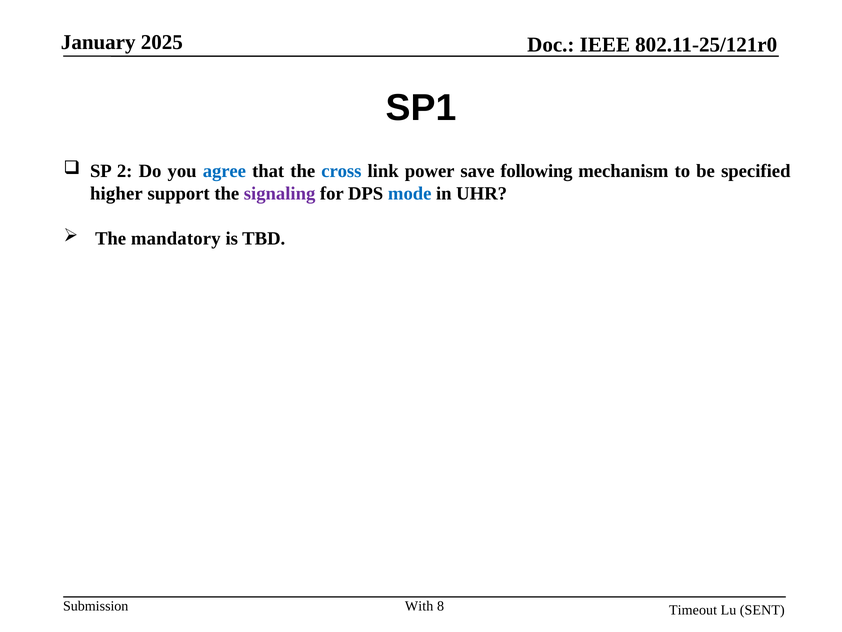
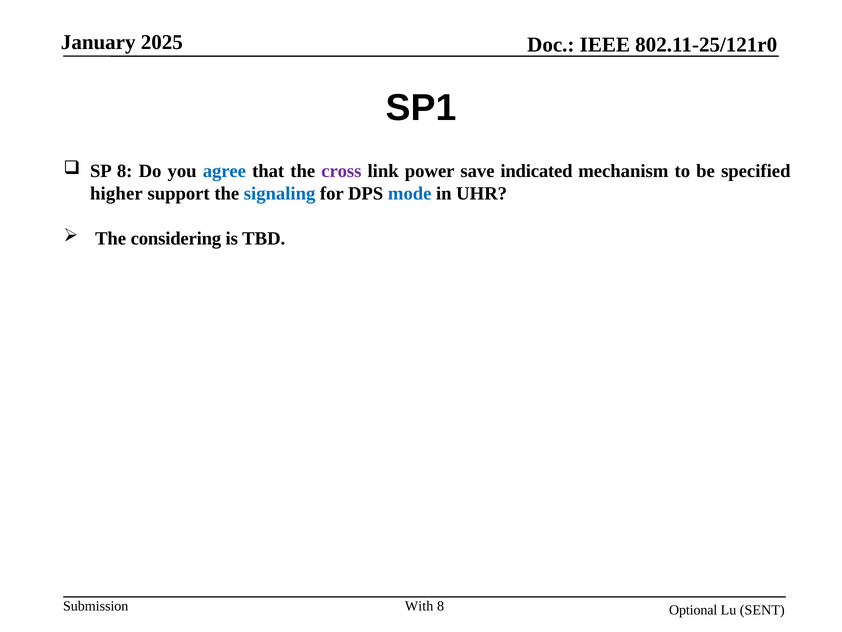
SP 2: 2 -> 8
cross colour: blue -> purple
following: following -> indicated
signaling colour: purple -> blue
mandatory: mandatory -> considering
Timeout: Timeout -> Optional
